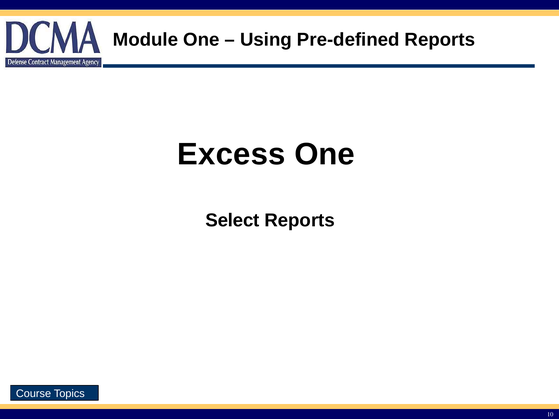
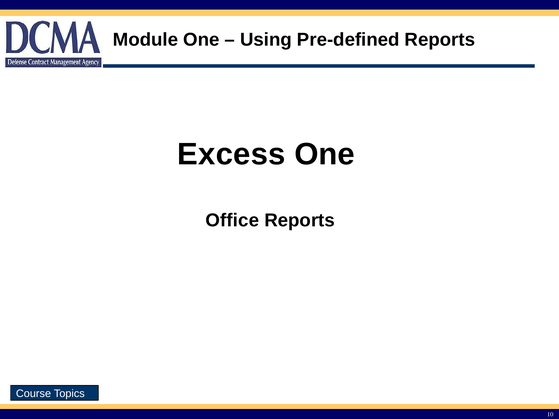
Select: Select -> Office
